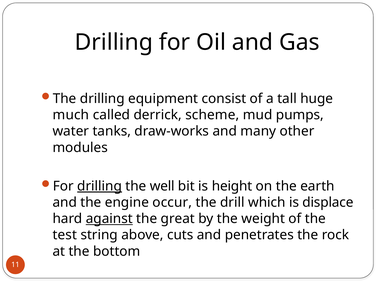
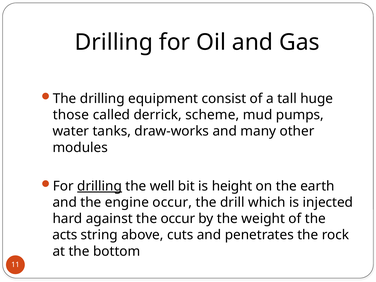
much: much -> those
displace: displace -> injected
against underline: present -> none
the great: great -> occur
test: test -> acts
